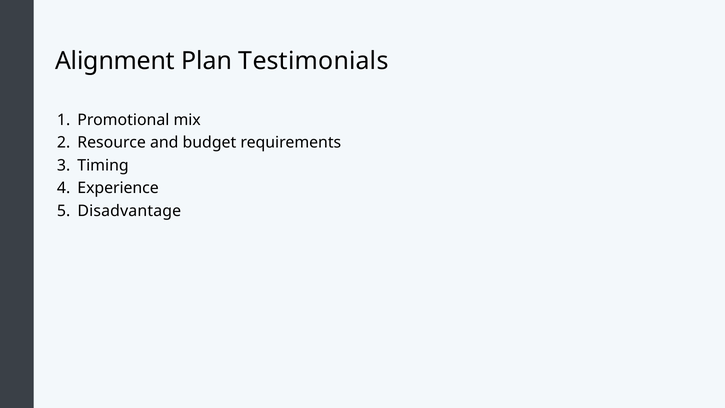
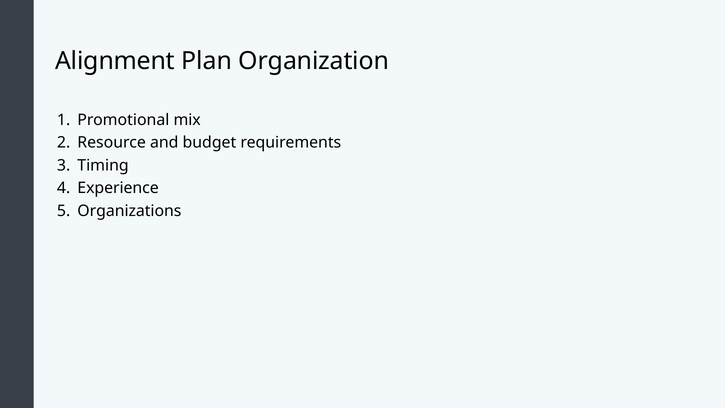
Testimonials: Testimonials -> Organization
Disadvantage: Disadvantage -> Organizations
